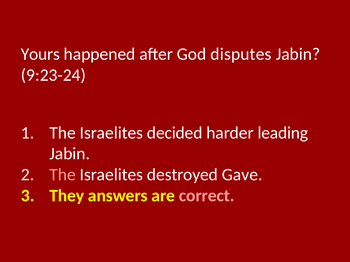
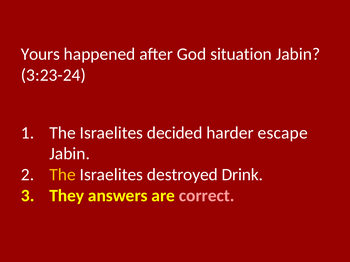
disputes: disputes -> situation
9:23-24: 9:23-24 -> 3:23-24
leading: leading -> escape
The at (63, 175) colour: pink -> yellow
Gave: Gave -> Drink
